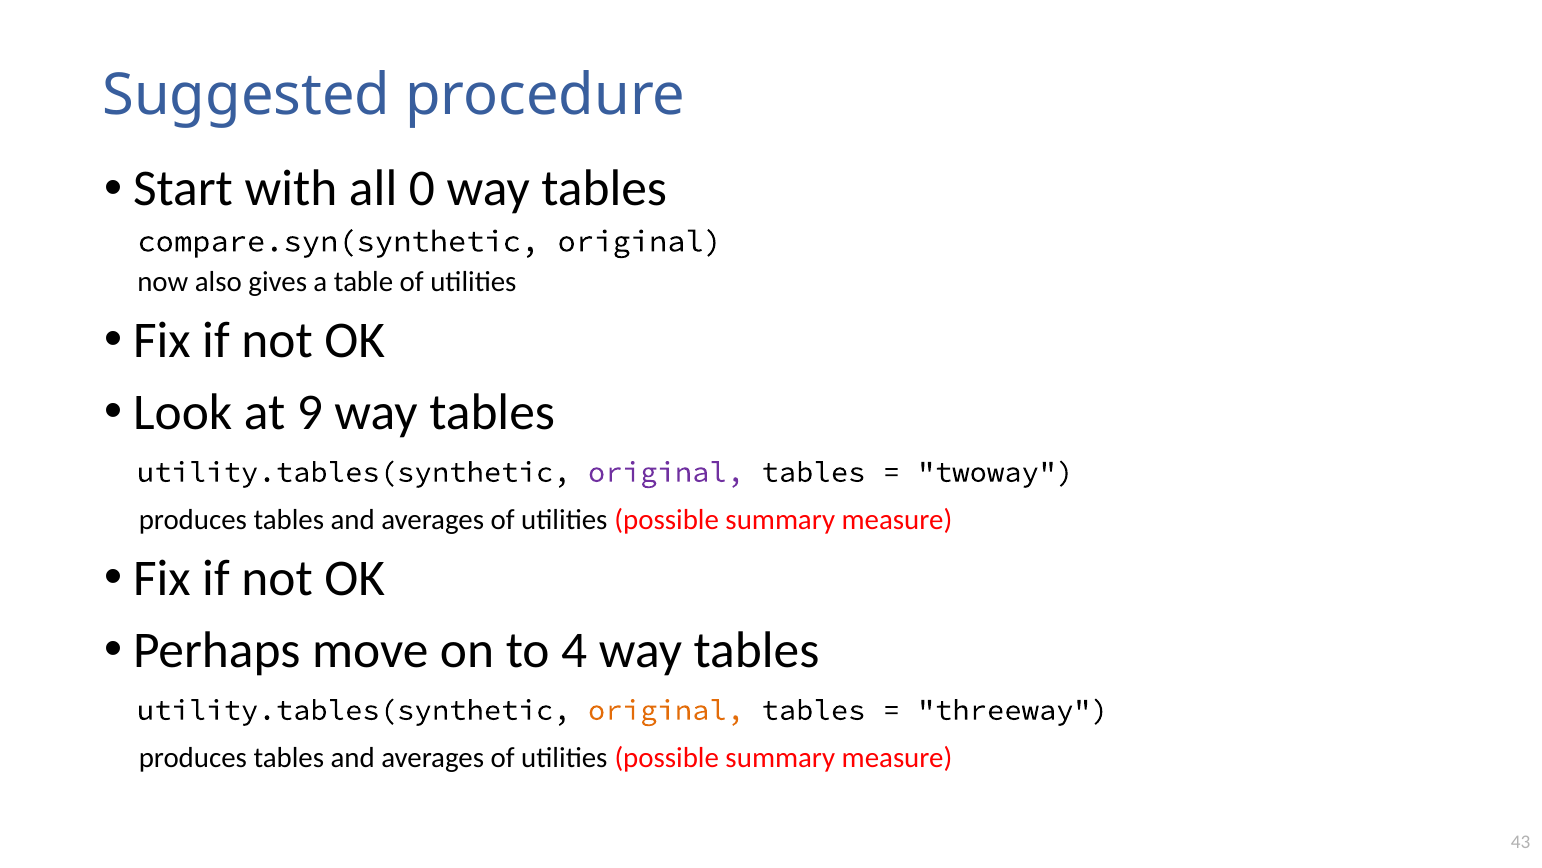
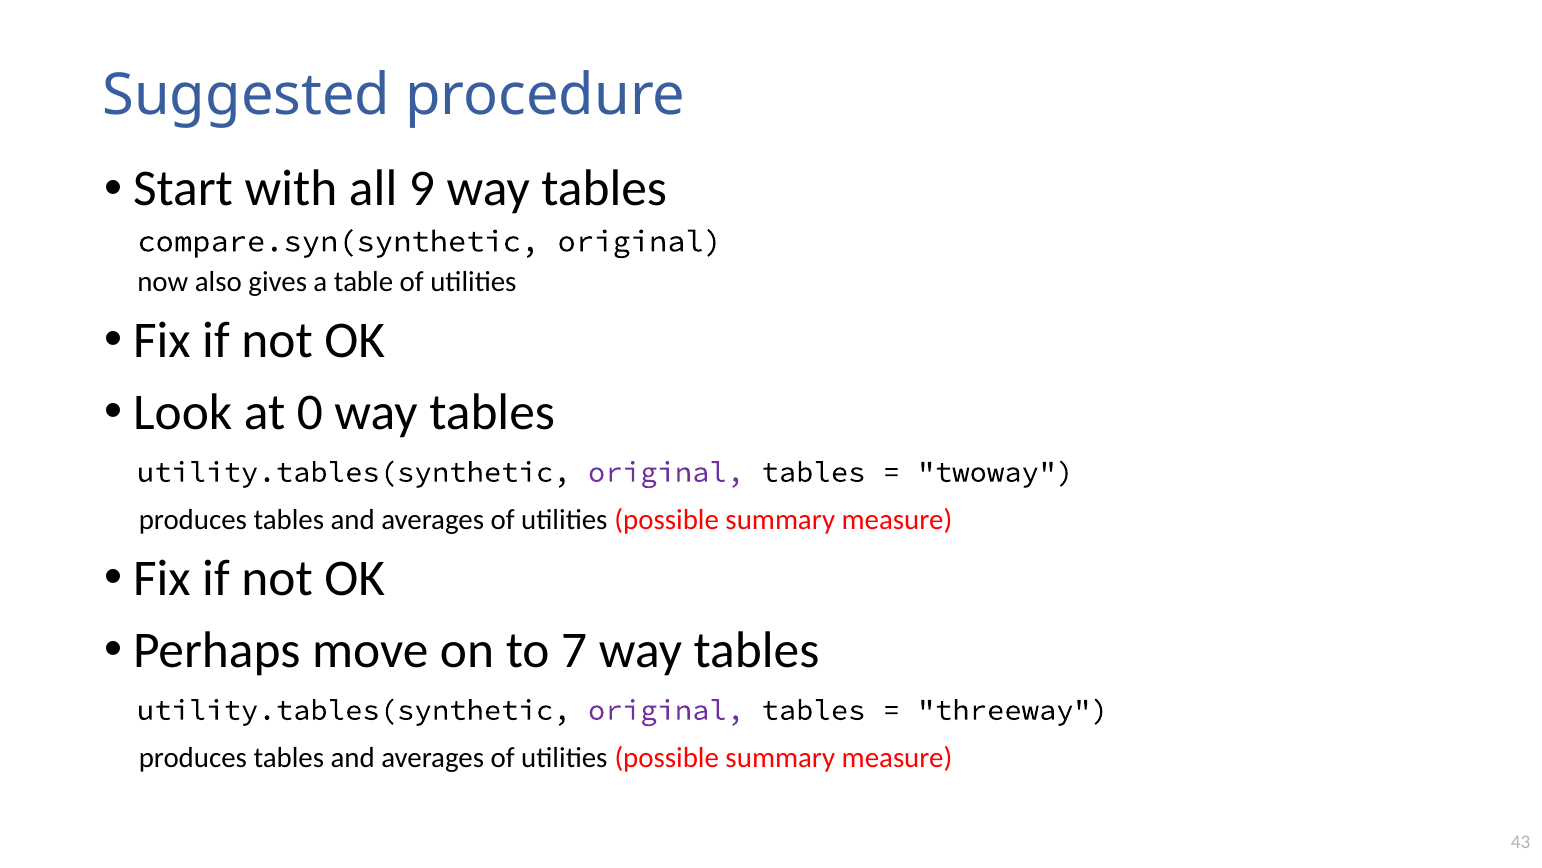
0: 0 -> 9
9: 9 -> 0
4: 4 -> 7
original at (666, 710) colour: orange -> purple
